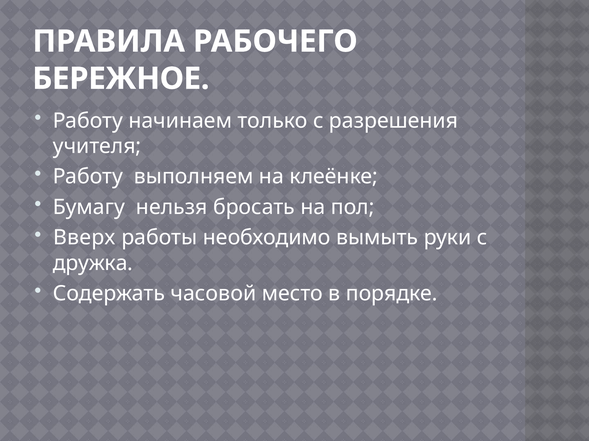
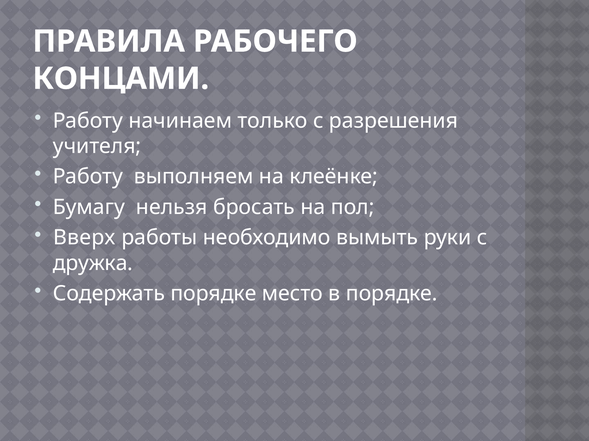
БЕРЕЖНОЕ: БЕРЕЖНОЕ -> КОНЦАМИ
Содержать часовой: часовой -> порядке
